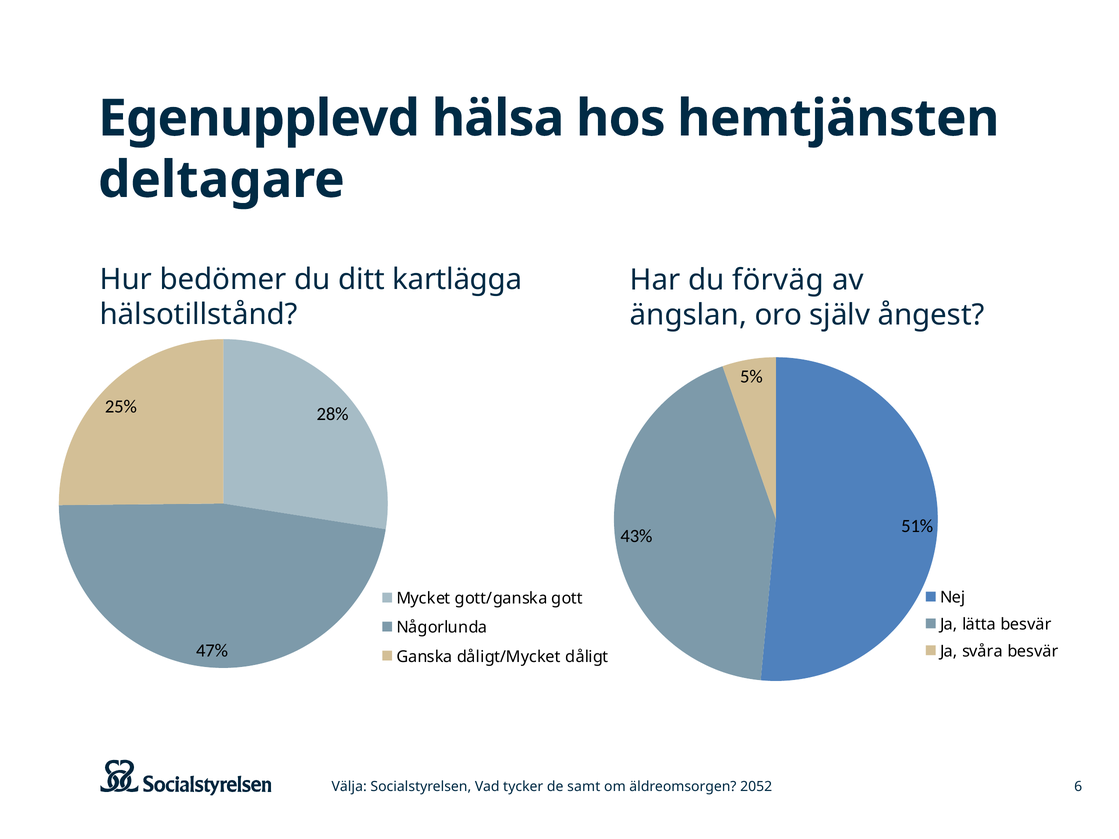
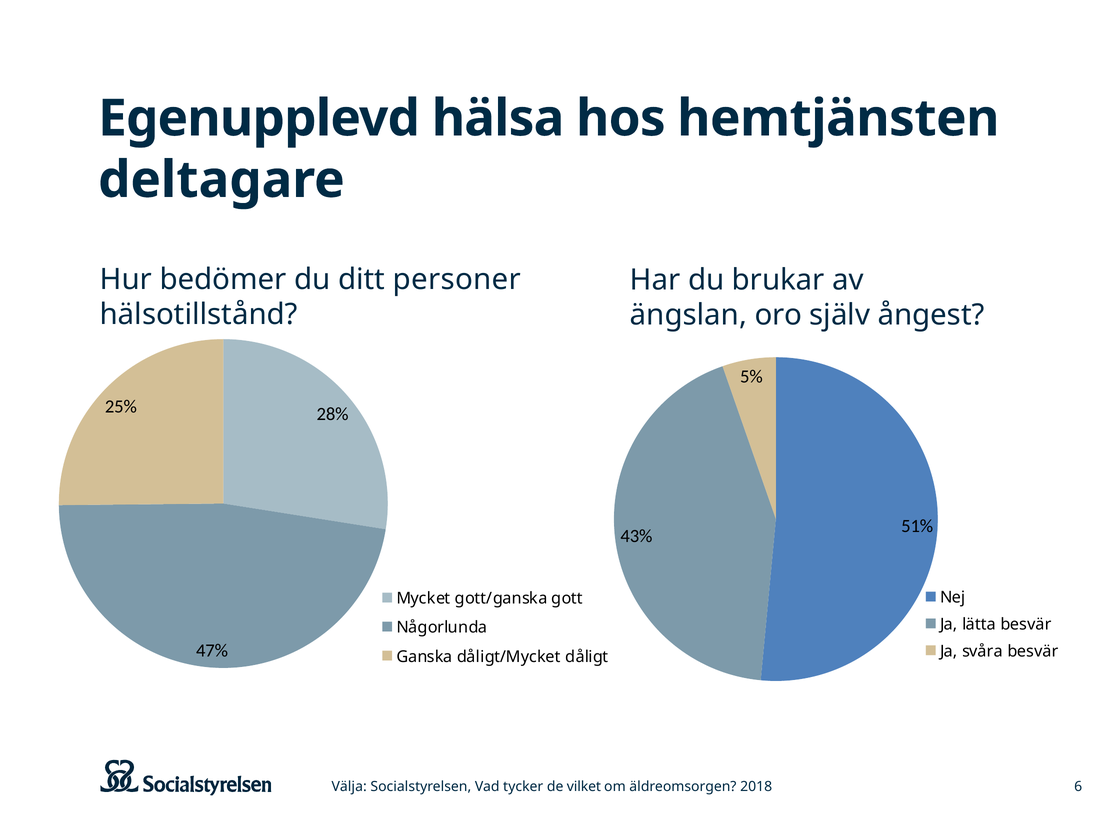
kartlägga: kartlägga -> personer
förväg: förväg -> brukar
samt: samt -> vilket
2052: 2052 -> 2018
